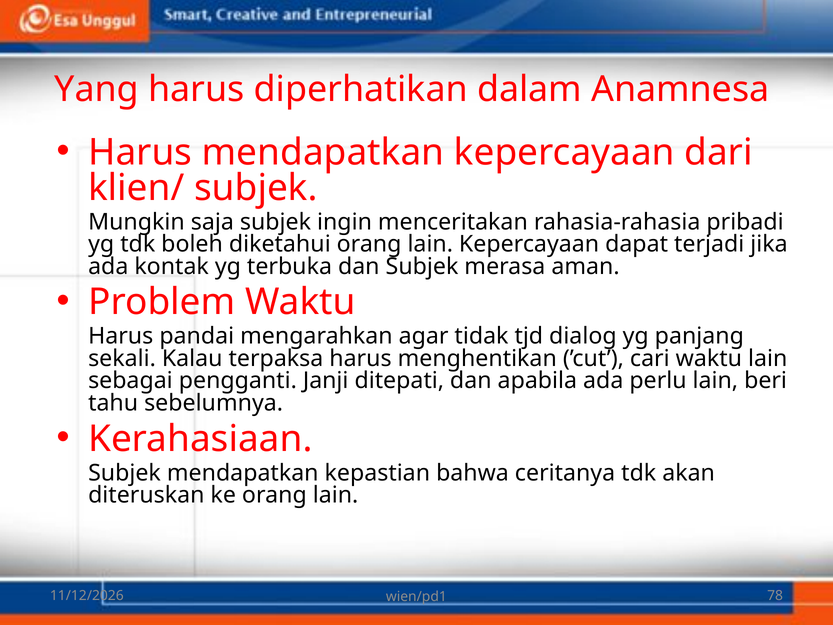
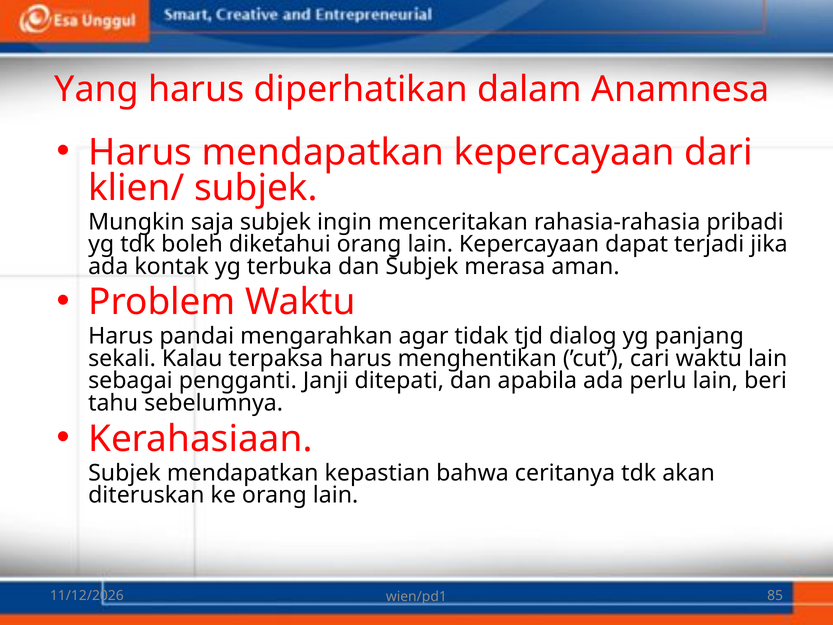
78: 78 -> 85
